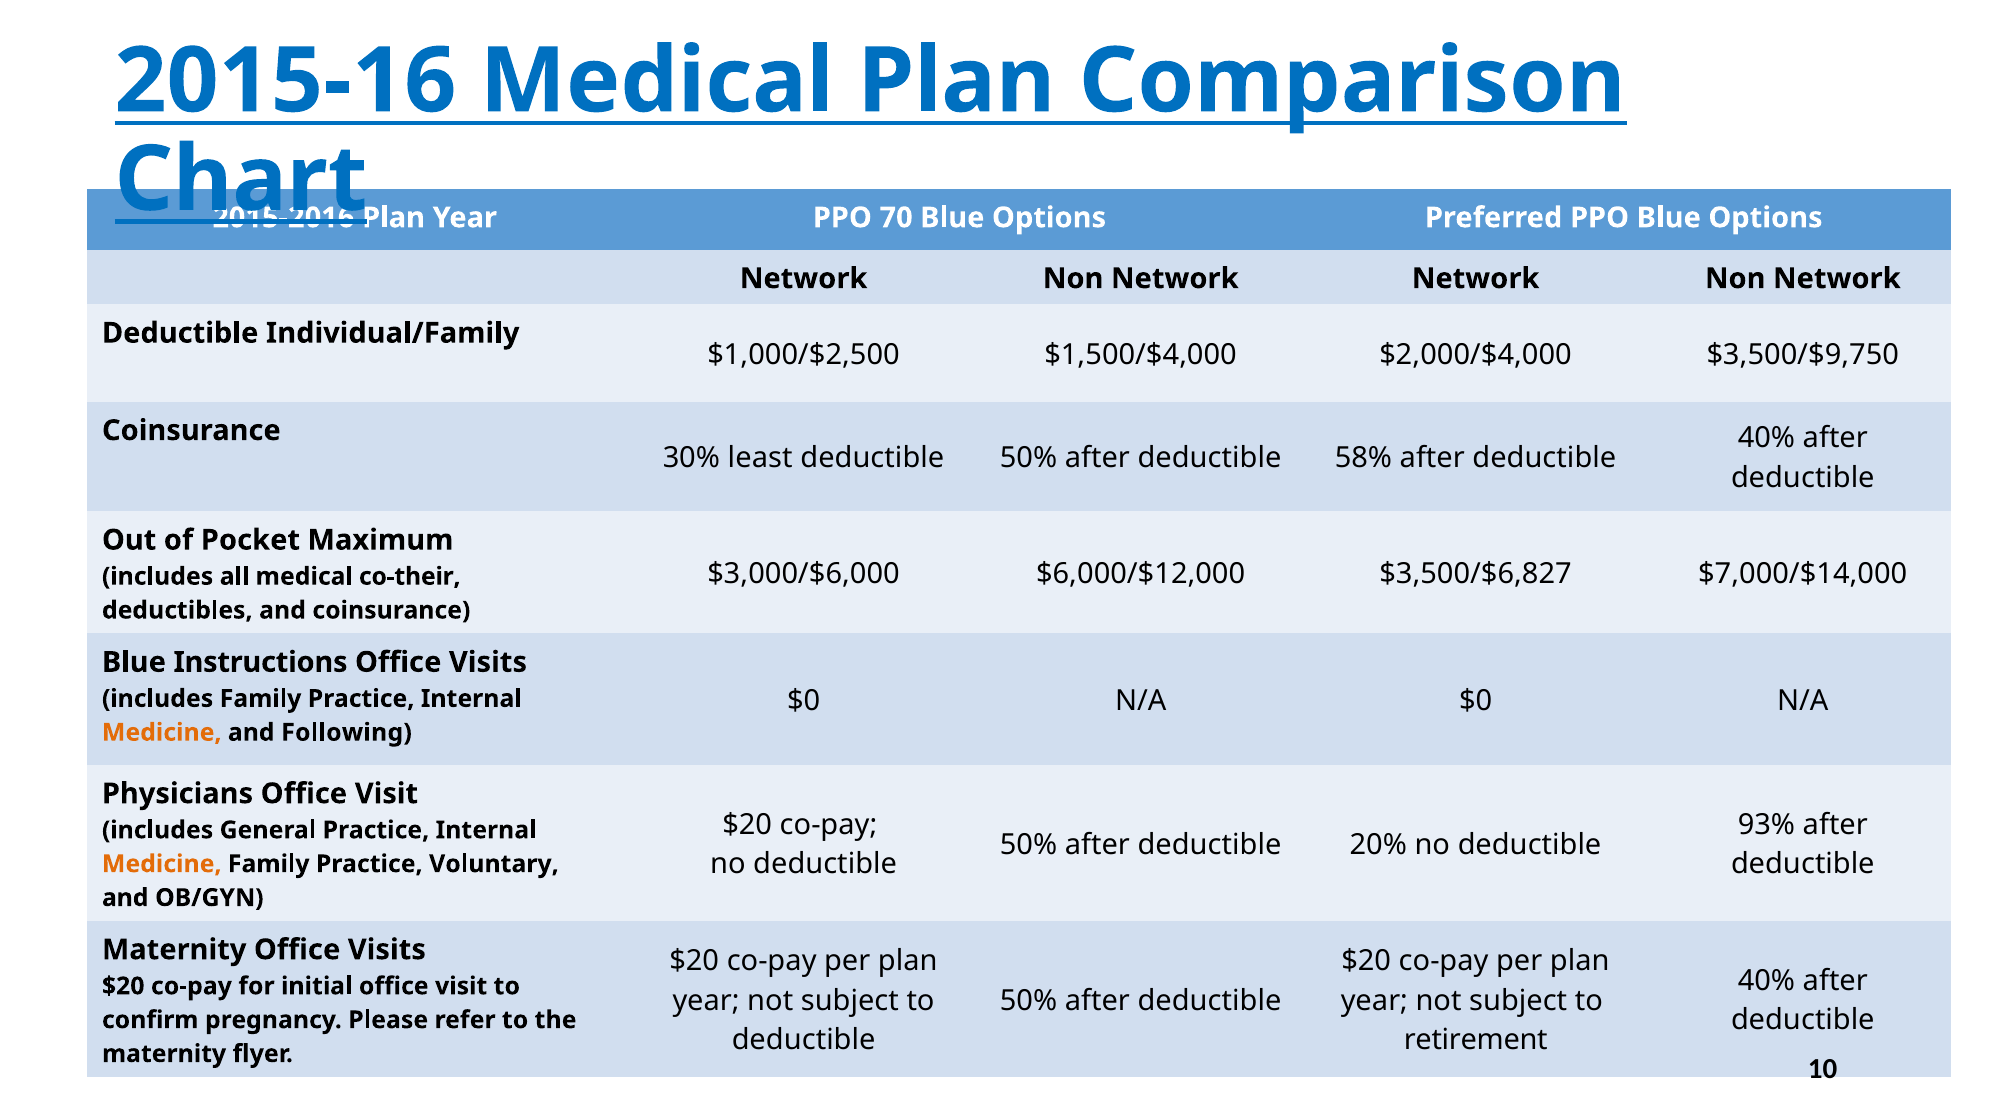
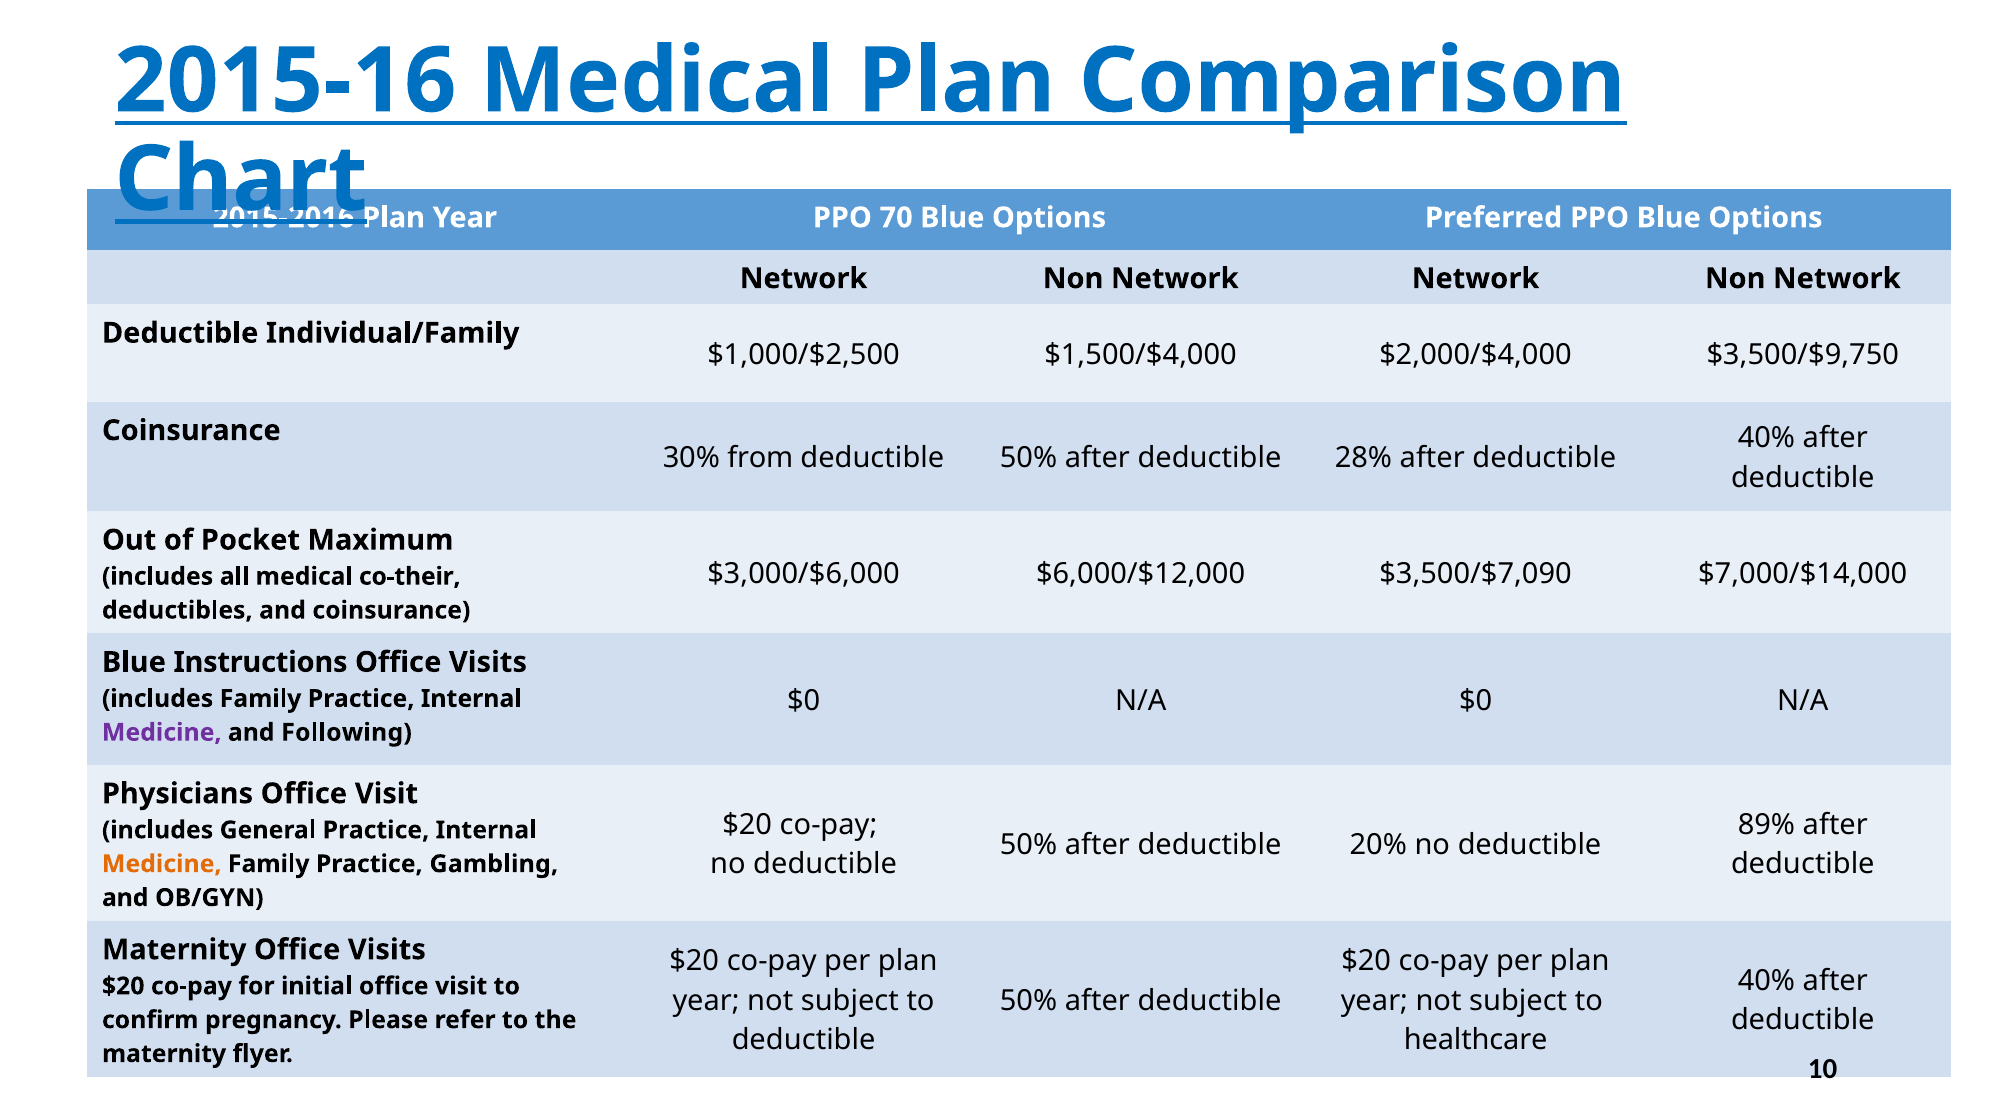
least: least -> from
58%: 58% -> 28%
$3,500/$6,827: $3,500/$6,827 -> $3,500/$7,090
Medicine at (162, 732) colour: orange -> purple
93%: 93% -> 89%
Voluntary: Voluntary -> Gambling
retirement: retirement -> healthcare
